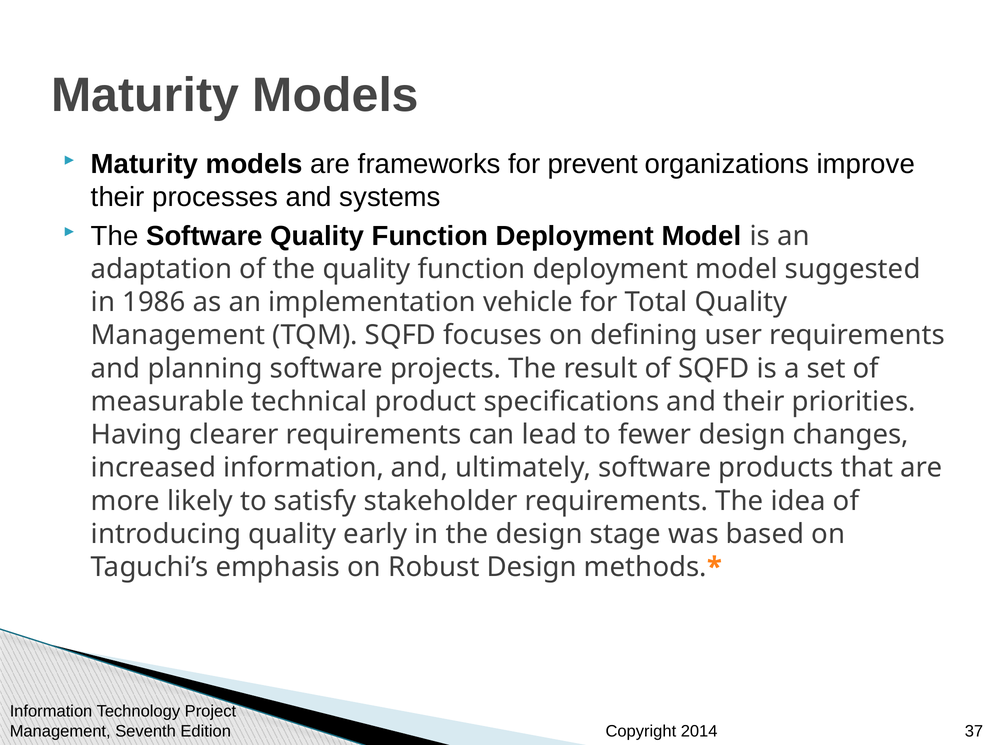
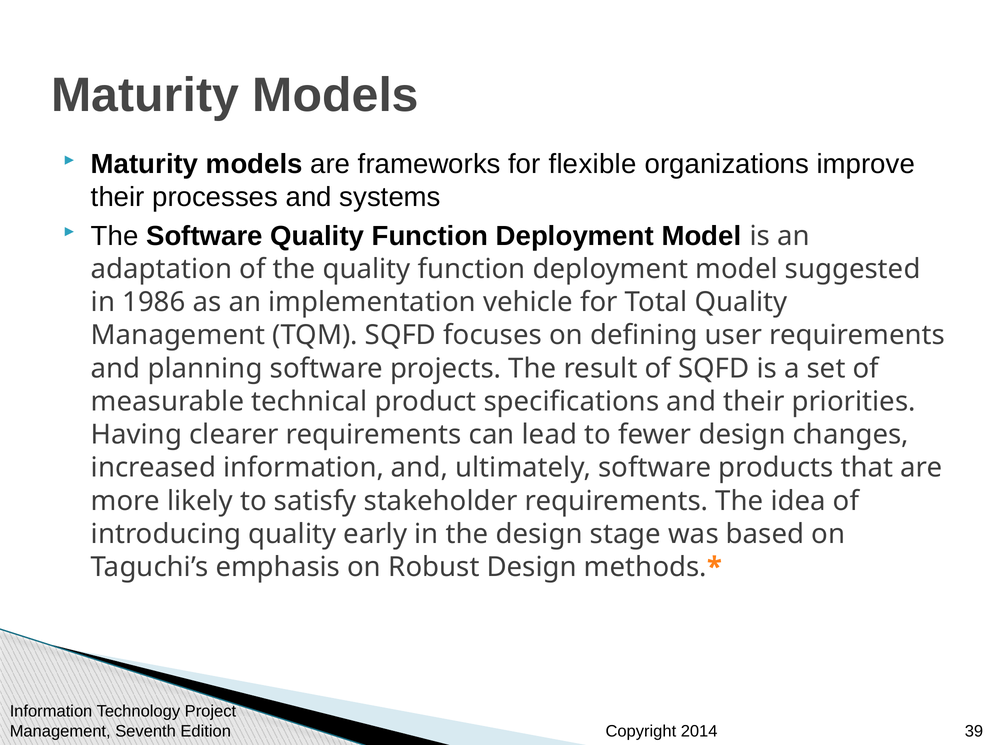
prevent: prevent -> flexible
37: 37 -> 39
